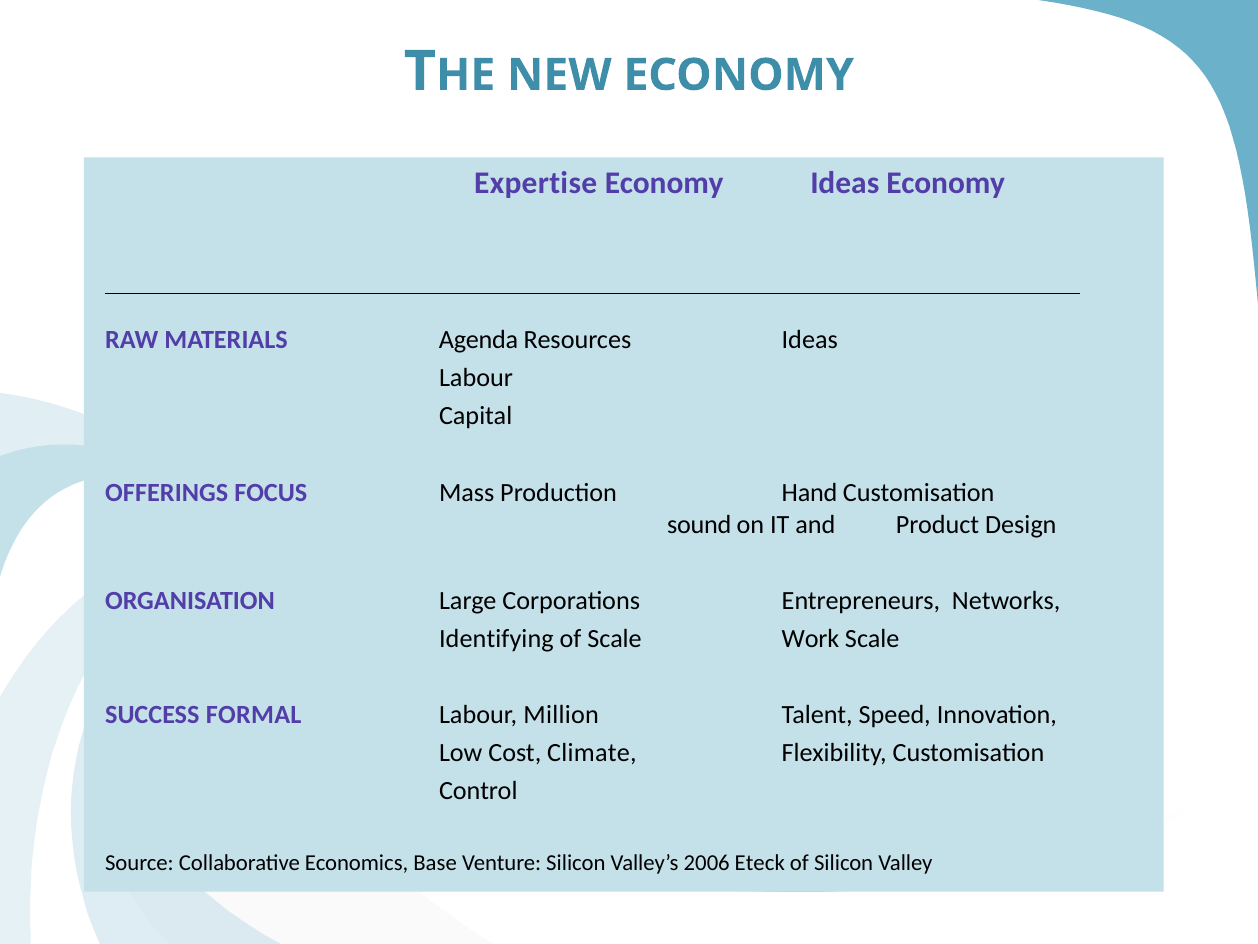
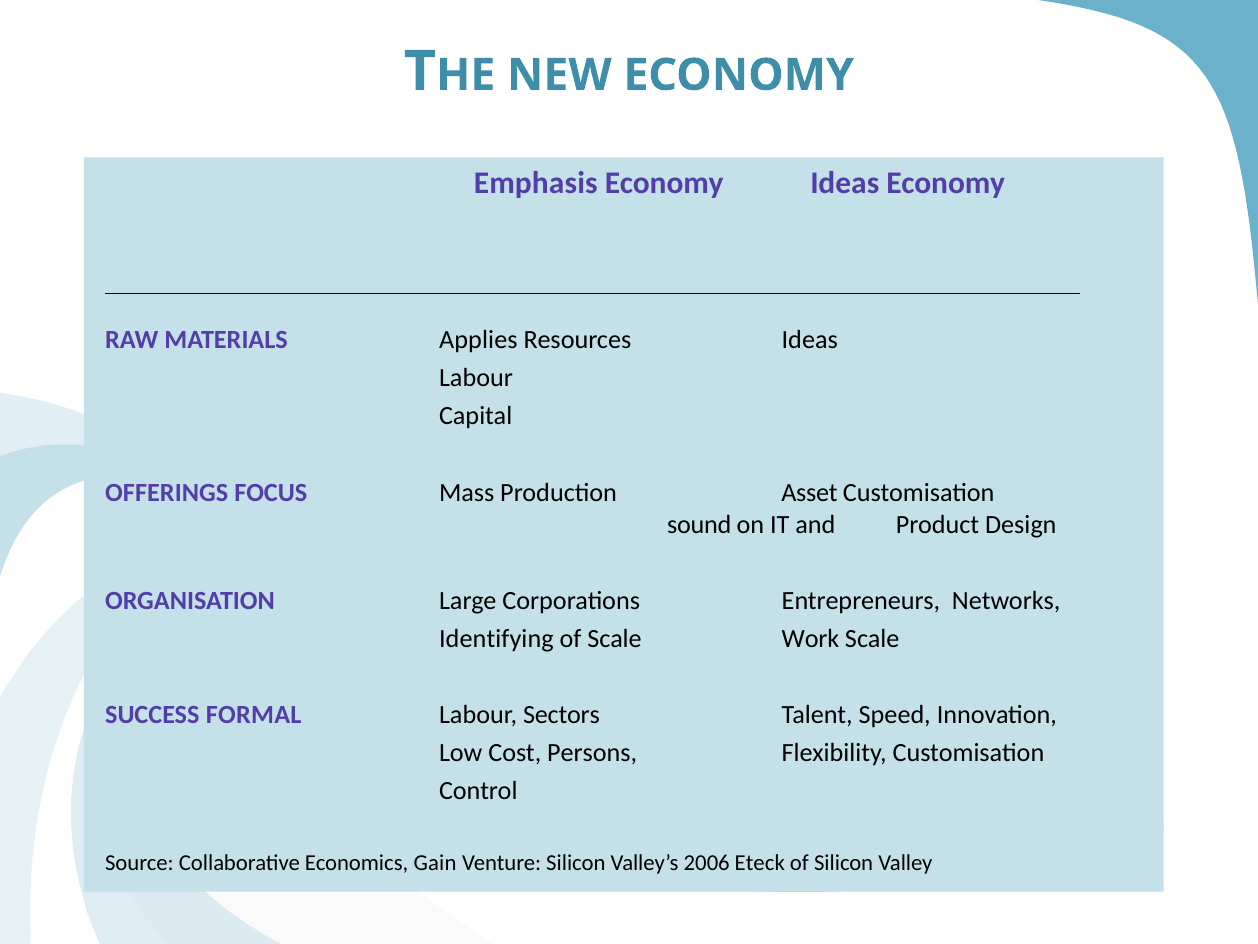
Expertise: Expertise -> Emphasis
Agenda: Agenda -> Applies
Hand: Hand -> Asset
Million: Million -> Sectors
Climate: Climate -> Persons
Base: Base -> Gain
